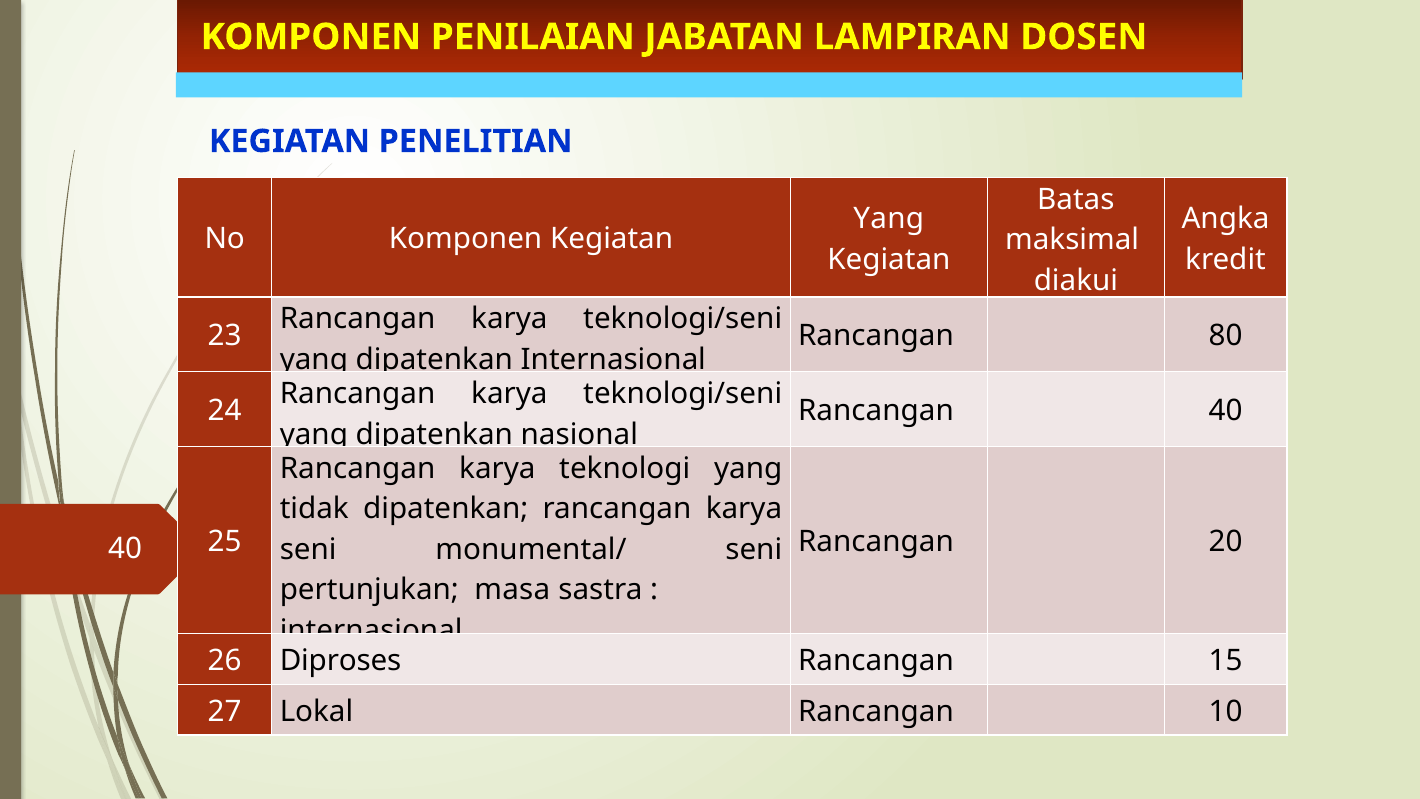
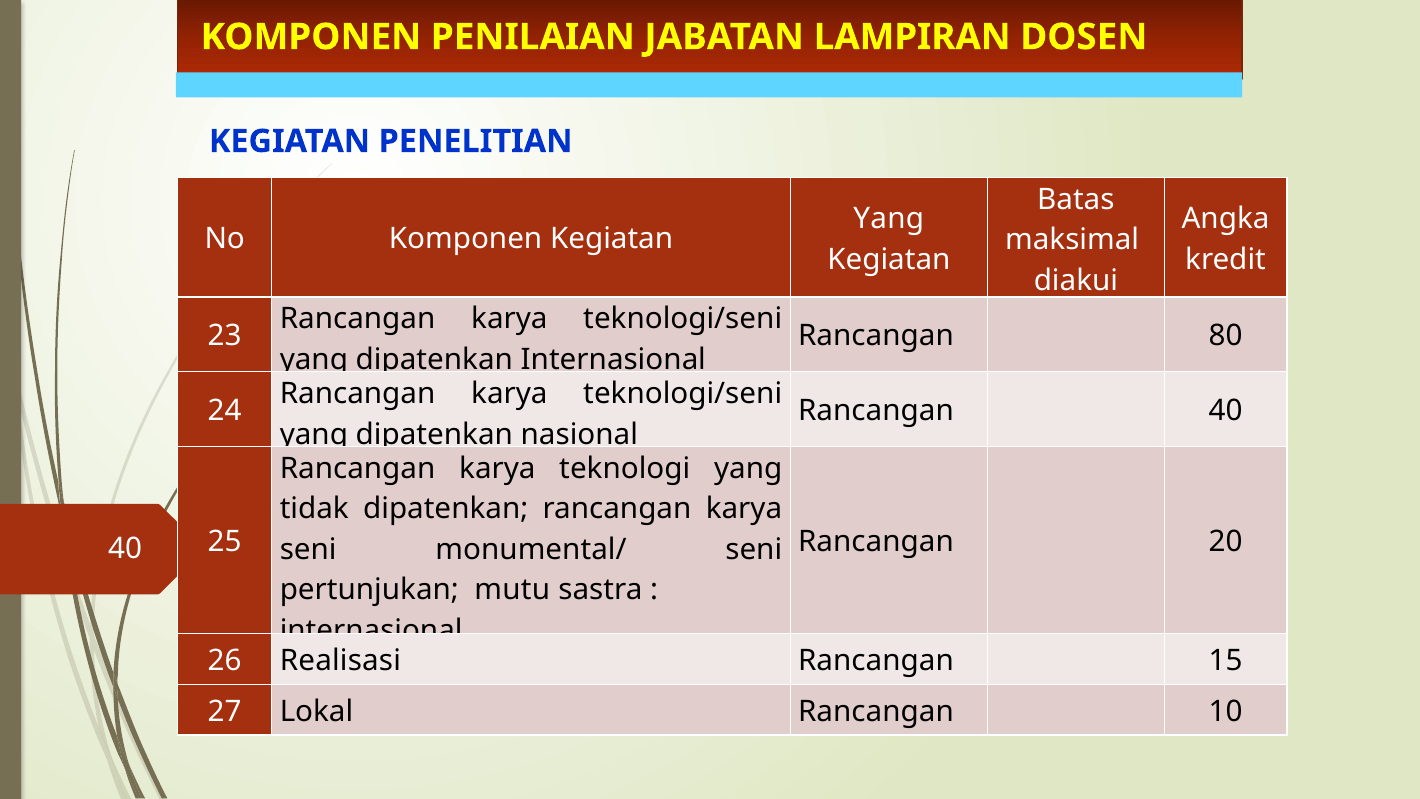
masa: masa -> mutu
Diproses: Diproses -> Realisasi
